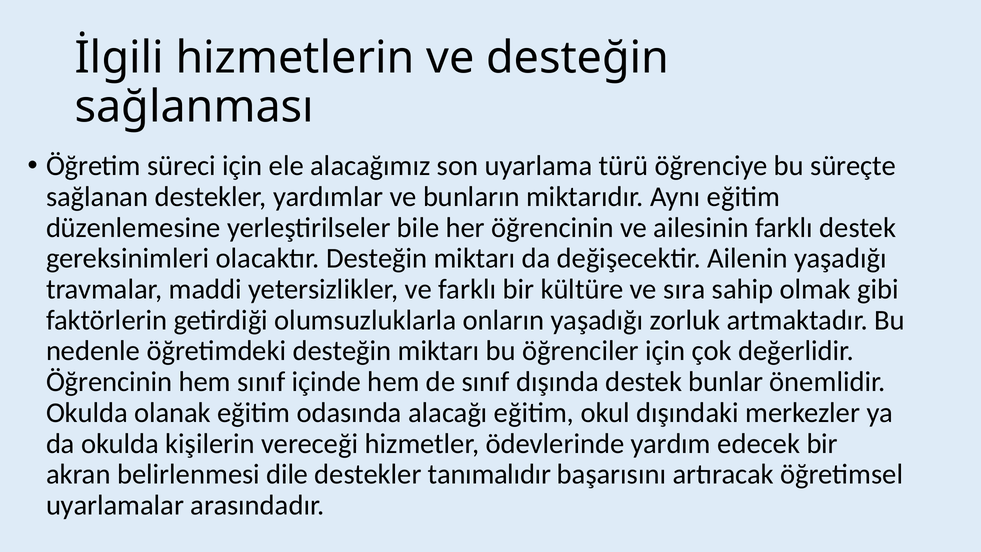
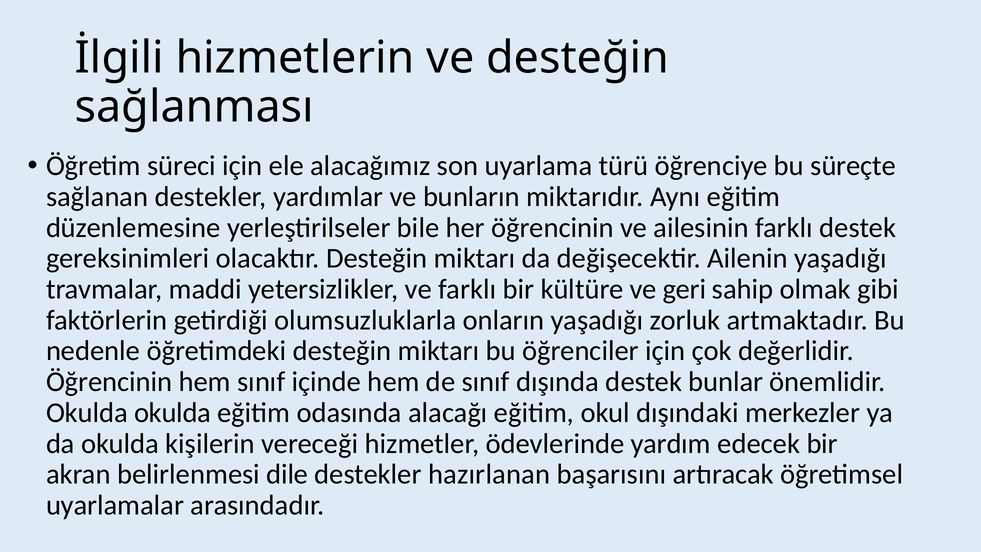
sıra: sıra -> geri
Okulda olanak: olanak -> okulda
tanımalıdır: tanımalıdır -> hazırlanan
